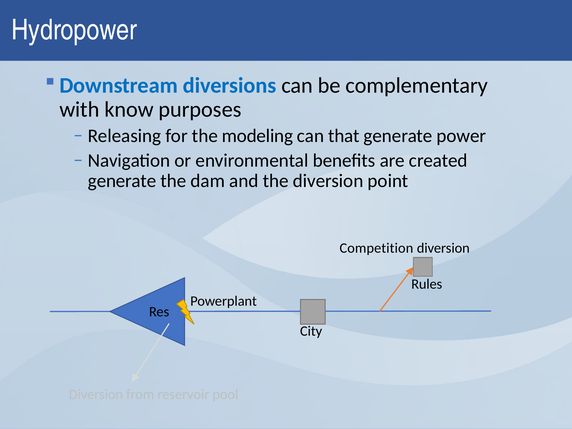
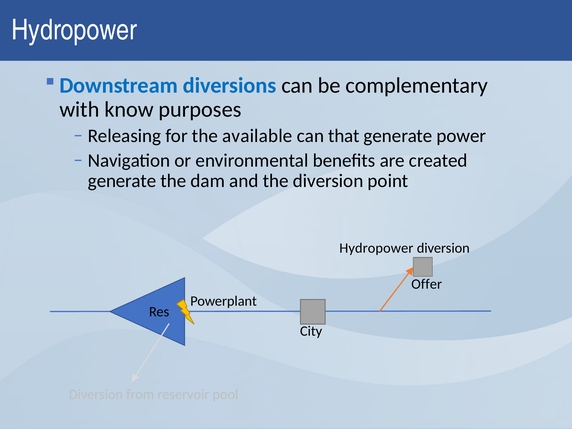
modeling: modeling -> available
Competition at (376, 248): Competition -> Hydropower
Rules: Rules -> Offer
